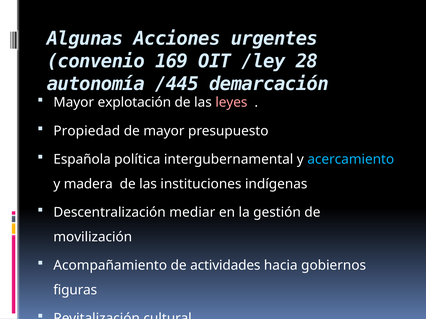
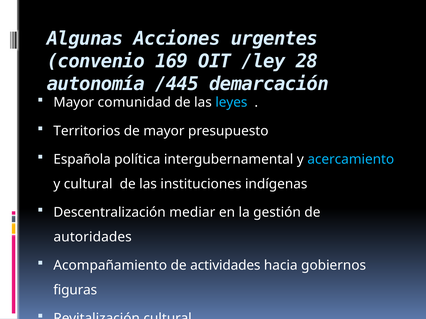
explotación: explotación -> comunidad
leyes colour: pink -> light blue
Propiedad: Propiedad -> Territorios
y madera: madera -> cultural
movilización: movilización -> autoridades
